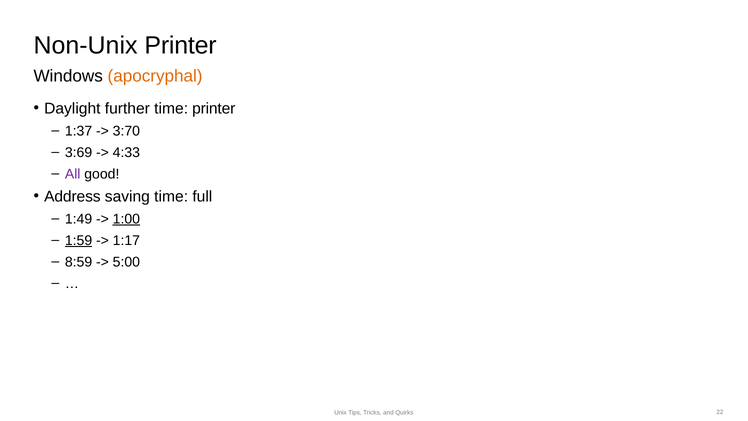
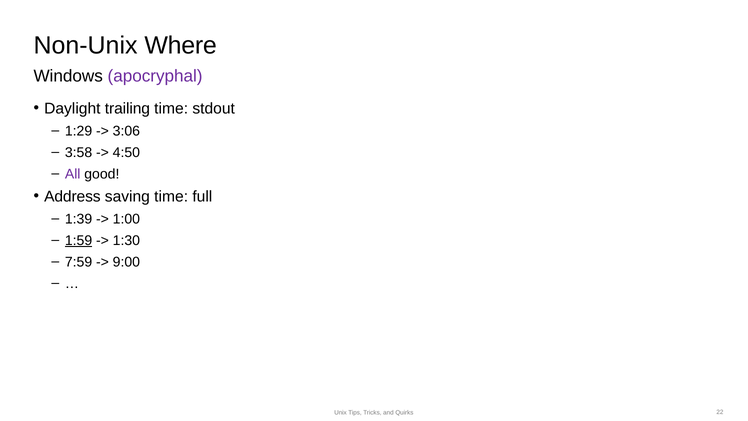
Non-Unix Printer: Printer -> Where
apocryphal colour: orange -> purple
further: further -> trailing
time printer: printer -> stdout
1:37: 1:37 -> 1:29
3:70: 3:70 -> 3:06
3:69: 3:69 -> 3:58
4:33: 4:33 -> 4:50
1:49: 1:49 -> 1:39
1:00 underline: present -> none
1:17: 1:17 -> 1:30
8:59: 8:59 -> 7:59
5:00: 5:00 -> 9:00
